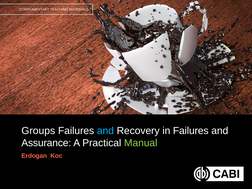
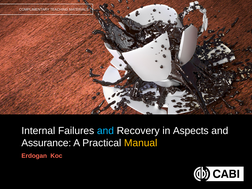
Groups: Groups -> Internal
in Failures: Failures -> Aspects
Manual colour: light green -> yellow
